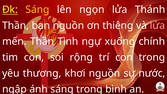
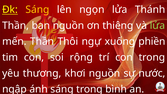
lửa at (157, 26) colour: pink -> light green
Tình: Tình -> Thôi
chính: chính -> phiền
